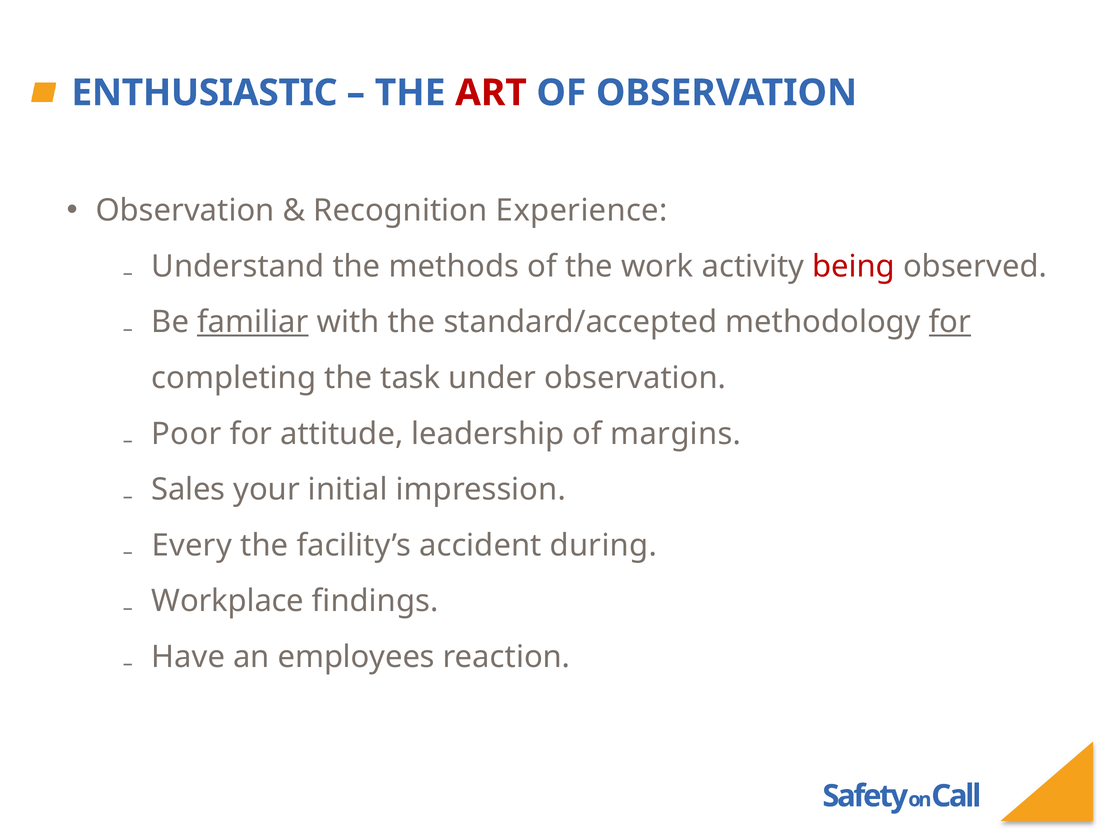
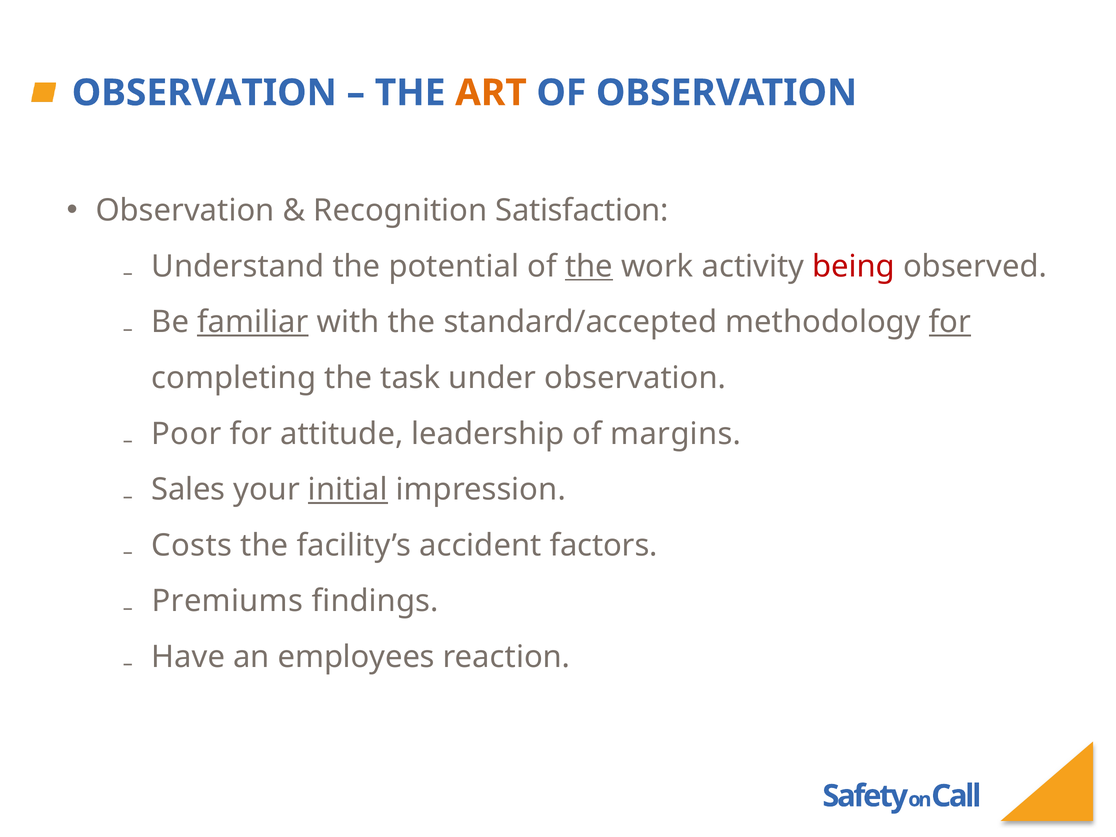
ENTHUSIASTIC at (204, 93): ENTHUSIASTIC -> OBSERVATION
ART colour: red -> orange
Experience: Experience -> Satisfaction
methods: methods -> potential
the at (589, 266) underline: none -> present
initial underline: none -> present
Every: Every -> Costs
during: during -> factors
Workplace: Workplace -> Premiums
